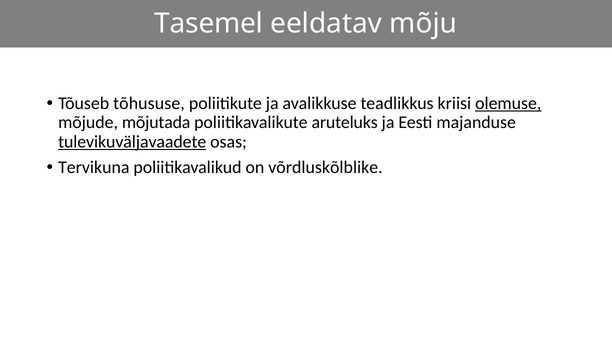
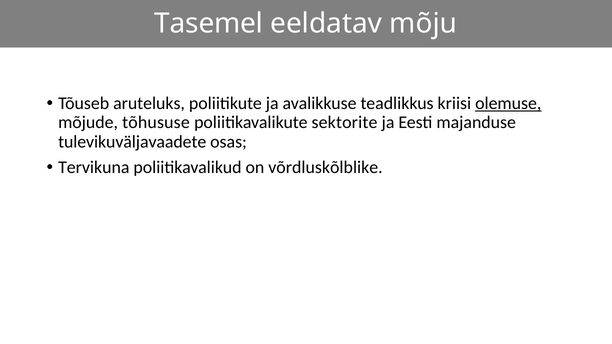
tõhususe: tõhususe -> aruteluks
mõjutada: mõjutada -> tõhususe
aruteluks: aruteluks -> sektorite
tulevikuväljavaadete underline: present -> none
